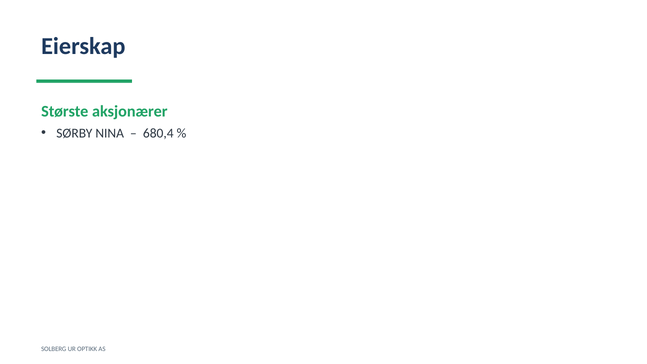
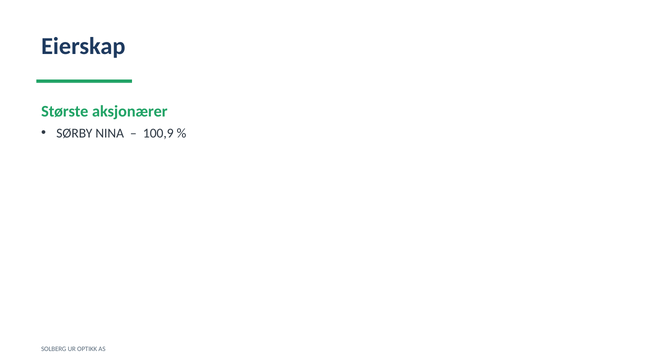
680,4: 680,4 -> 100,9
